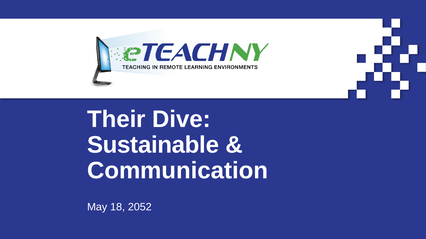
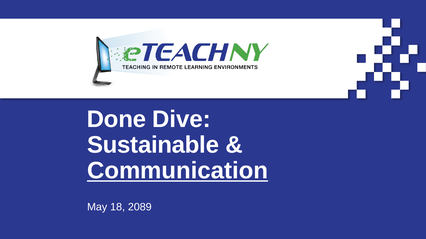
Their: Their -> Done
Communication underline: none -> present
2052: 2052 -> 2089
